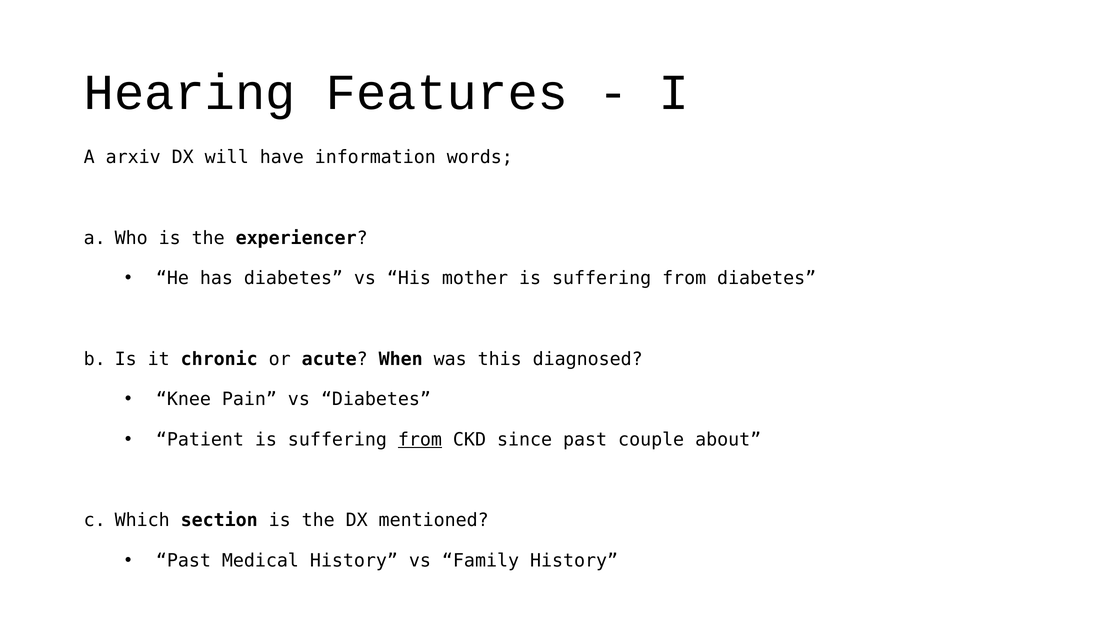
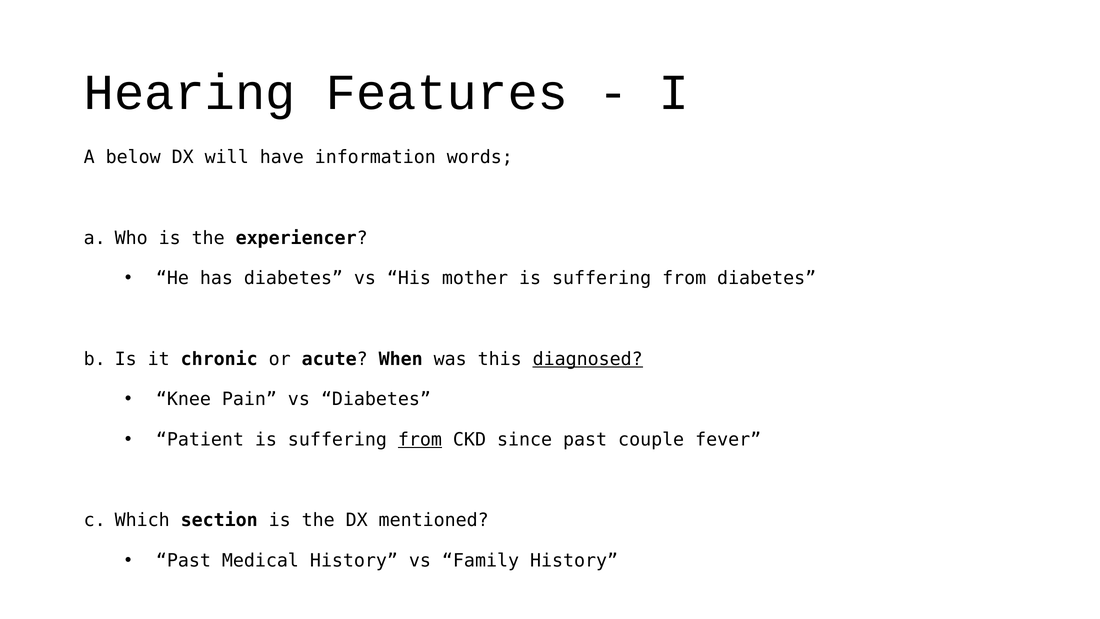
arxiv: arxiv -> below
diagnosed underline: none -> present
about: about -> fever
